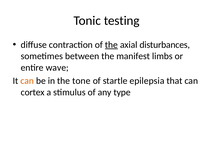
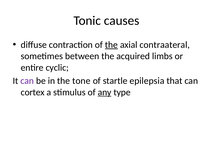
testing: testing -> causes
disturbances: disturbances -> contraateral
manifest: manifest -> acquired
wave: wave -> cyclic
can at (27, 81) colour: orange -> purple
any underline: none -> present
